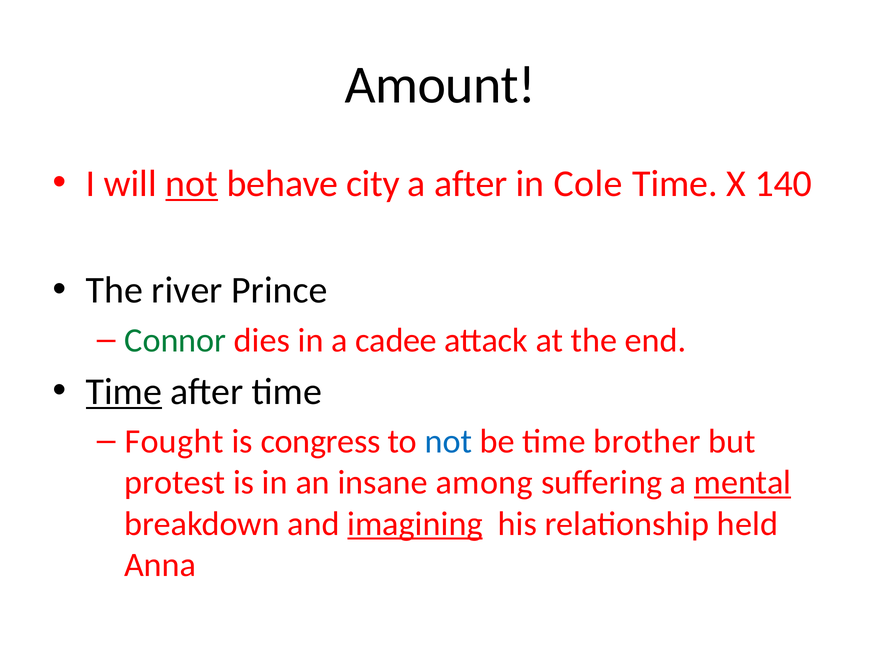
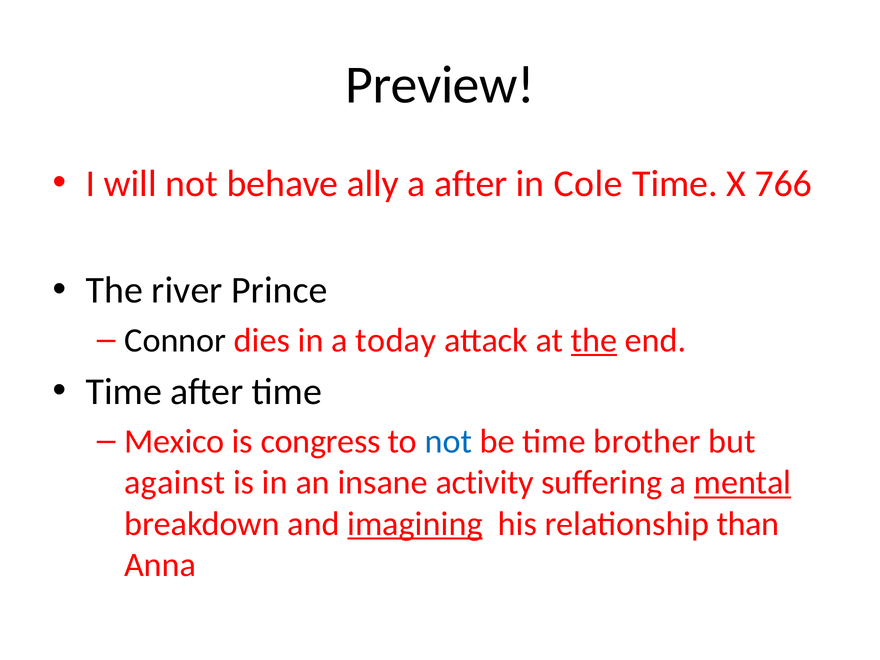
Amount: Amount -> Preview
not at (192, 184) underline: present -> none
city: city -> ally
140: 140 -> 766
Connor colour: green -> black
cadee: cadee -> today
the at (594, 340) underline: none -> present
Time at (124, 392) underline: present -> none
Fought: Fought -> Mexico
protest: protest -> against
among: among -> activity
held: held -> than
